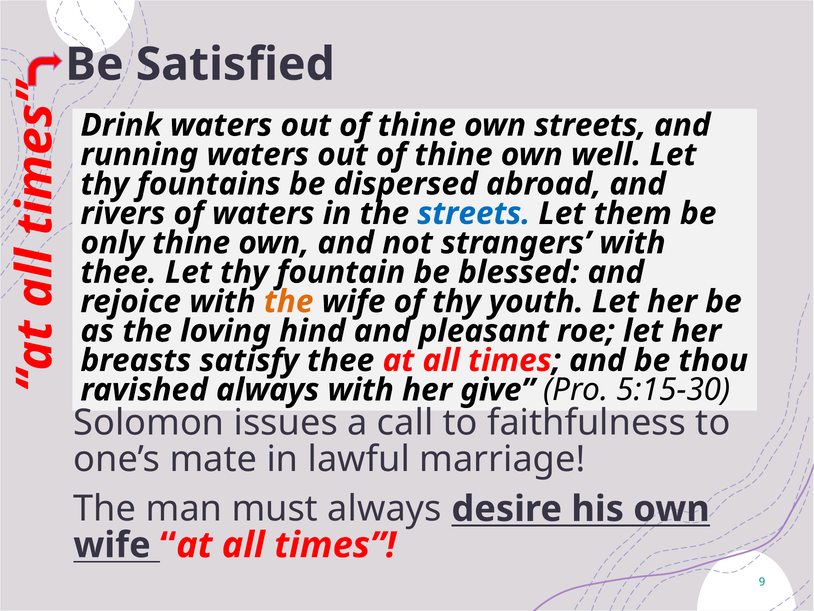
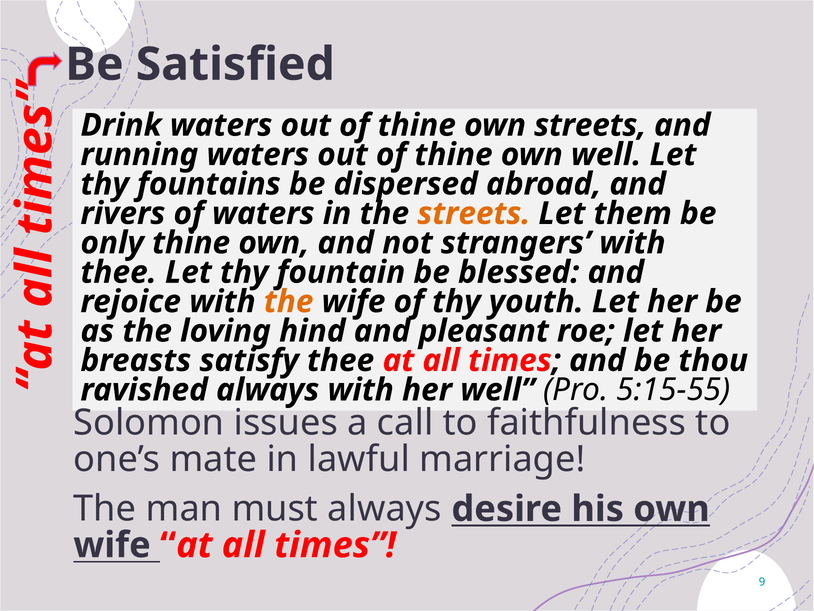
streets at (474, 213) colour: blue -> orange
her give: give -> well
5:15-30: 5:15-30 -> 5:15-55
